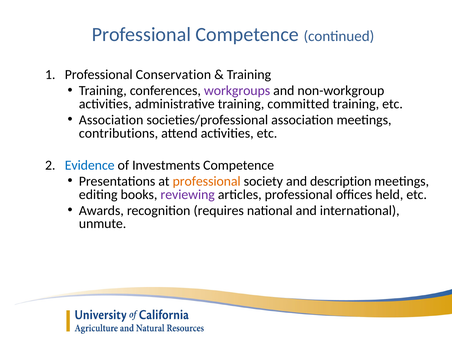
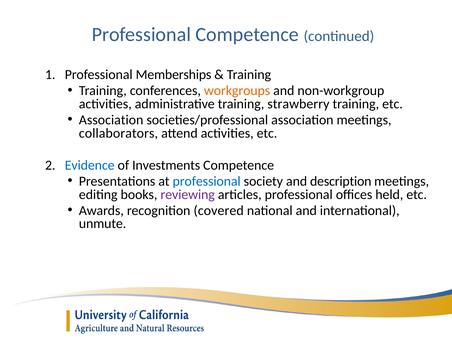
Conservation: Conservation -> Memberships
workgroups colour: purple -> orange
committed: committed -> strawberry
contributions: contributions -> collaborators
professional at (207, 181) colour: orange -> blue
requires: requires -> covered
